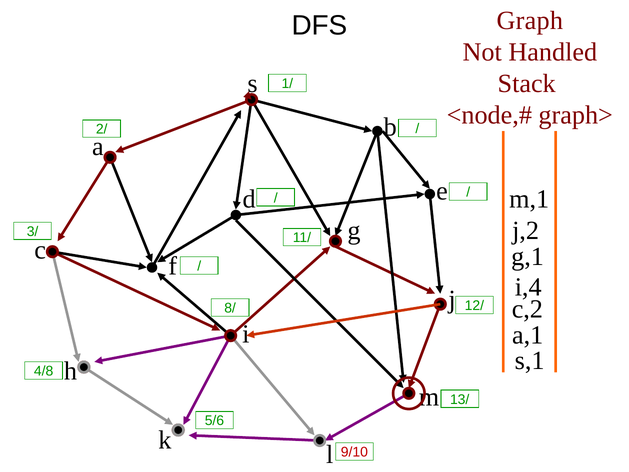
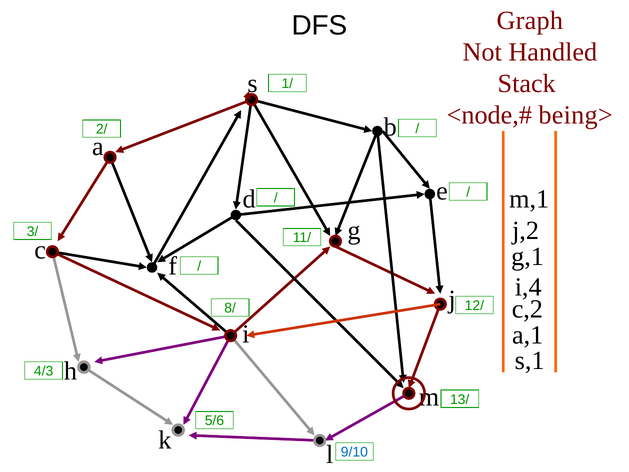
graph>: graph> -> being>
4/8: 4/8 -> 4/3
9/10 colour: red -> blue
